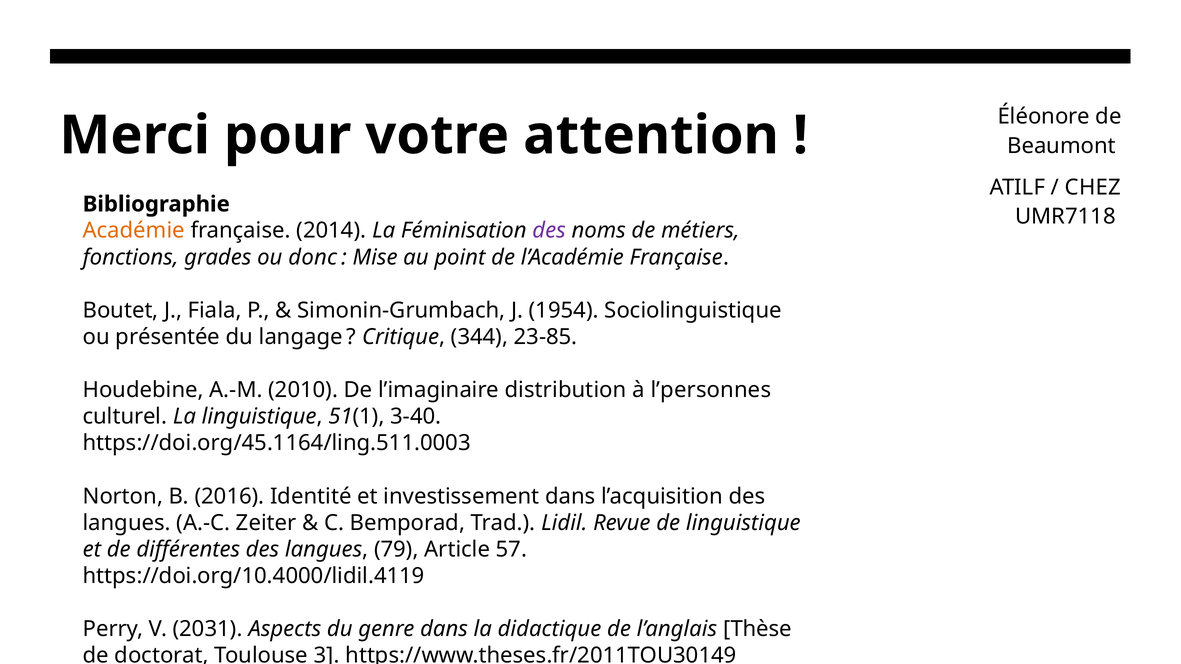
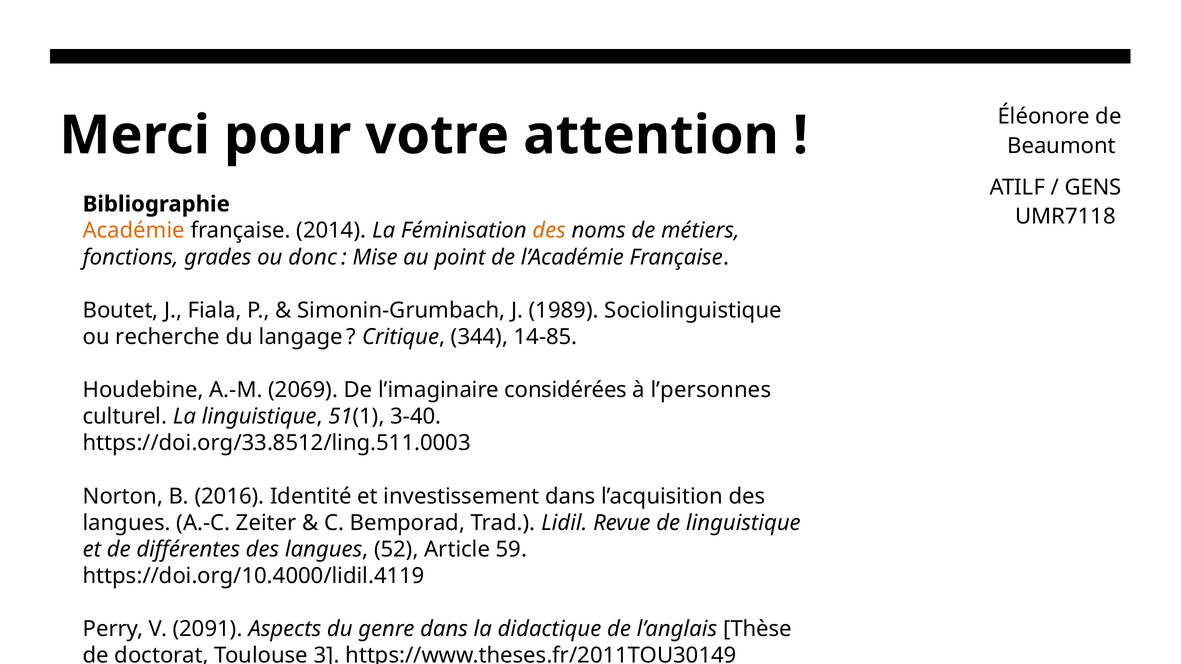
CHEZ: CHEZ -> GENS
des at (549, 231) colour: purple -> orange
1954: 1954 -> 1989
présentée: présentée -> recherche
23‑85: 23‑85 -> 14‑85
2010: 2010 -> 2069
distribution: distribution -> considérées
https://doi.org/45.1164/ling.511.0003: https://doi.org/45.1164/ling.511.0003 -> https://doi.org/33.8512/ling.511.0003
79: 79 -> 52
57: 57 -> 59
2031: 2031 -> 2091
